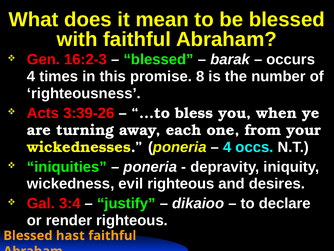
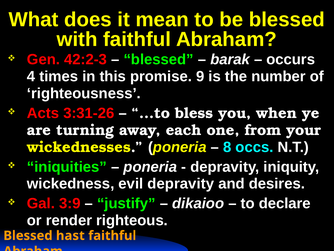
16:2-3: 16:2-3 -> 42:2-3
8: 8 -> 9
3:39-26: 3:39-26 -> 3:31-26
4 at (227, 147): 4 -> 8
evil righteous: righteous -> depravity
3:4: 3:4 -> 3:9
